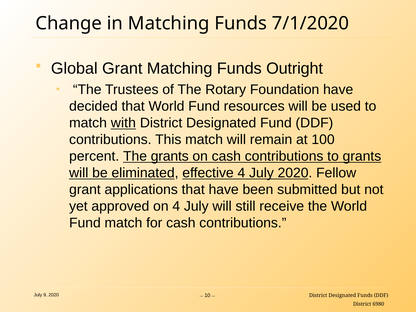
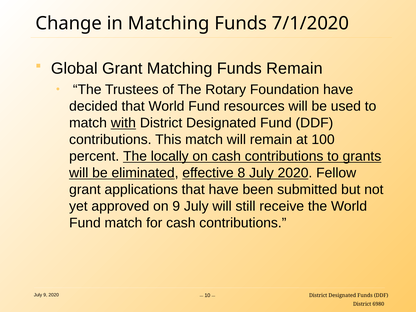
Funds Outright: Outright -> Remain
The grants: grants -> locally
effective 4: 4 -> 8
on 4: 4 -> 9
